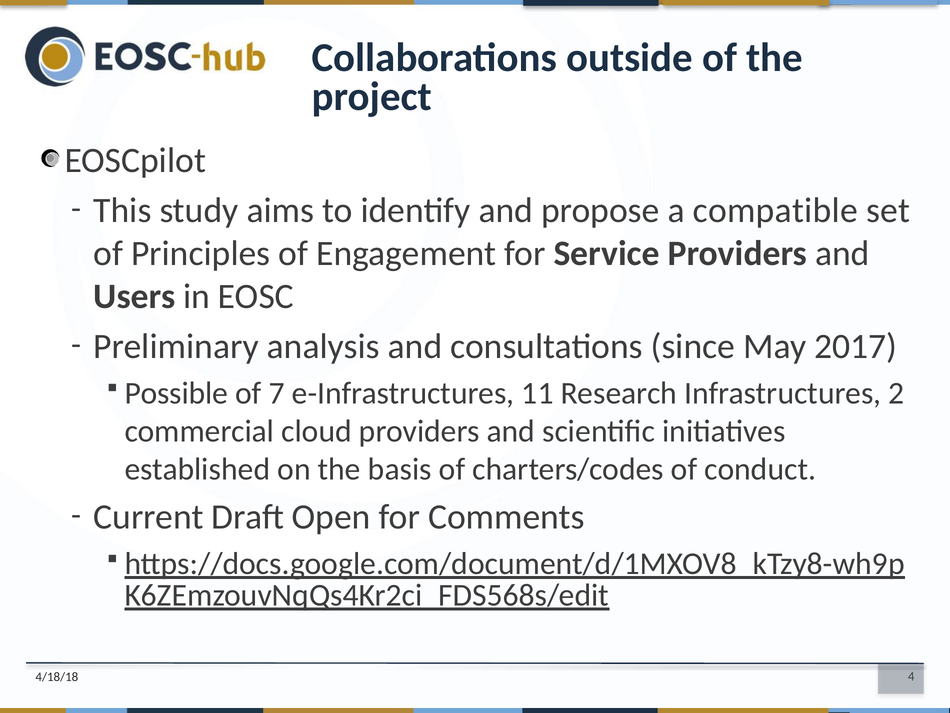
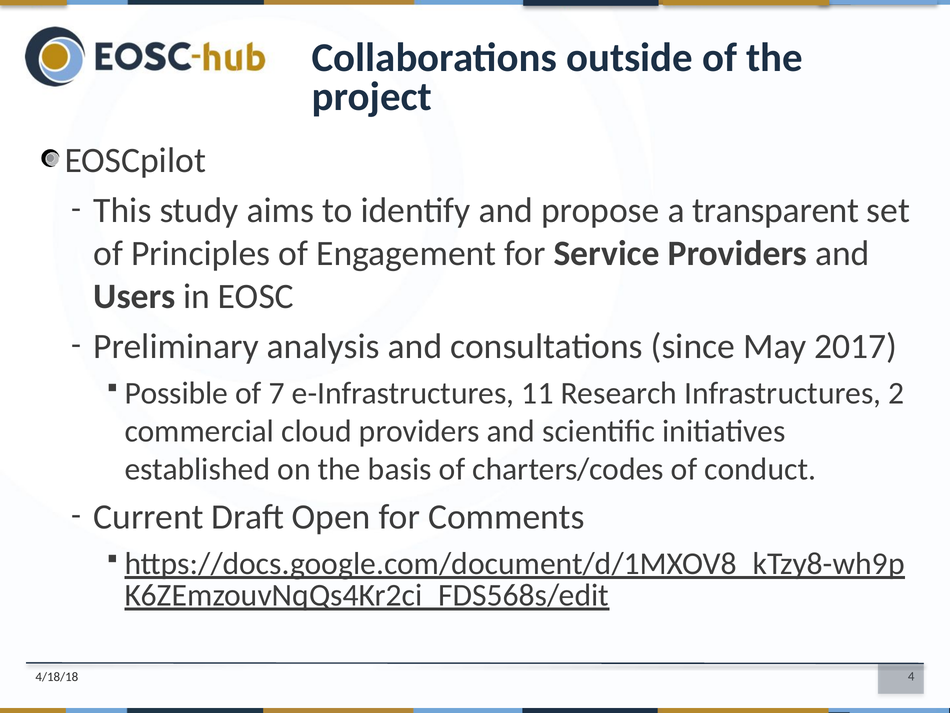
compatible: compatible -> transparent
